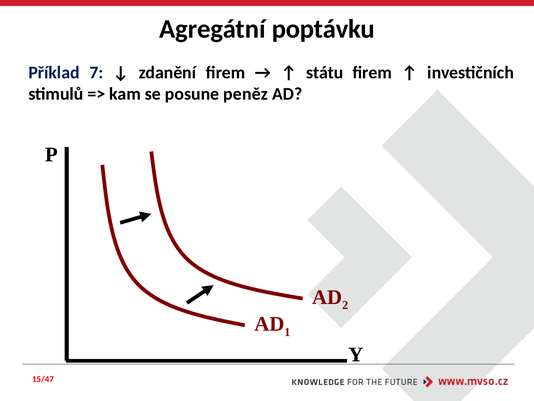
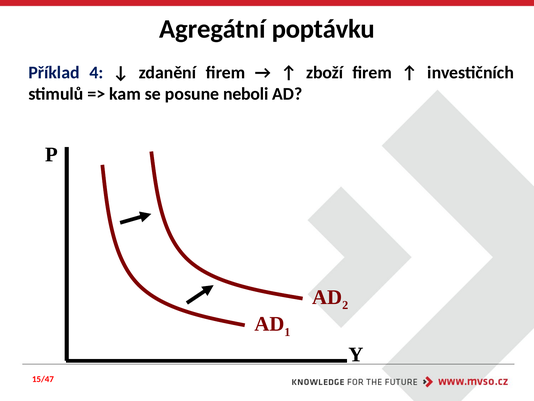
7: 7 -> 4
státu: státu -> zboží
peněz: peněz -> neboli
